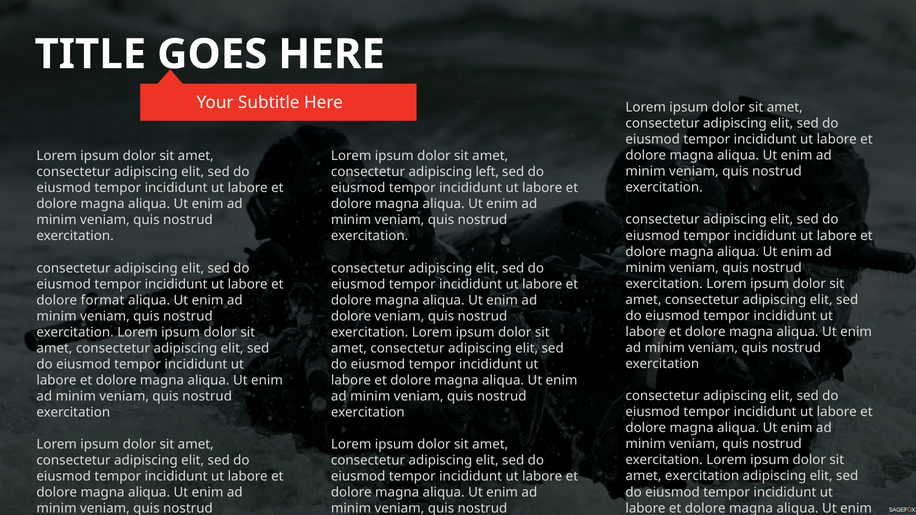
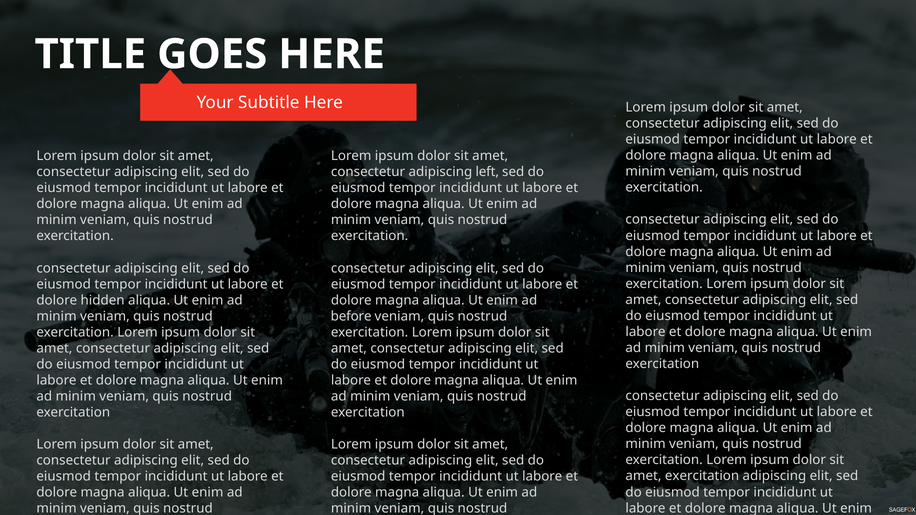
format: format -> hidden
dolore at (351, 316): dolore -> before
